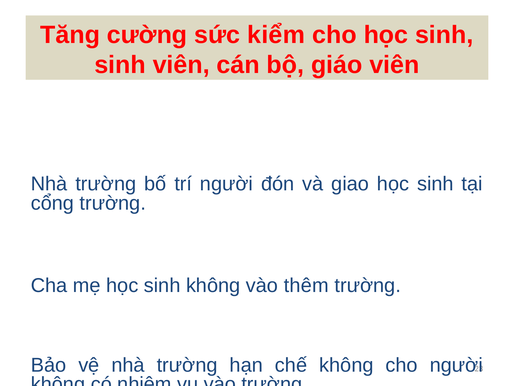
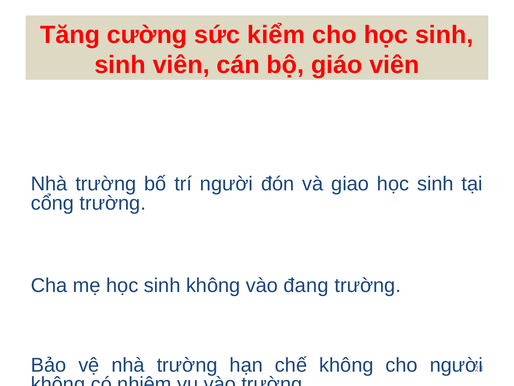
thêm: thêm -> đang
